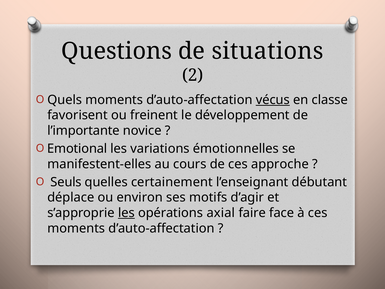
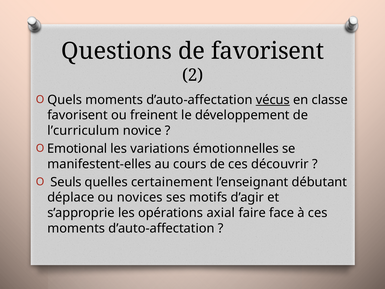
de situations: situations -> favorisent
l’importante: l’importante -> l’curriculum
approche: approche -> découvrir
environ: environ -> novices
les at (126, 213) underline: present -> none
